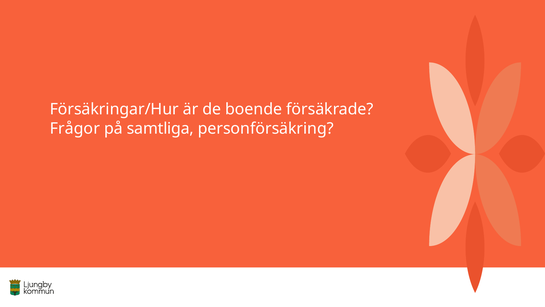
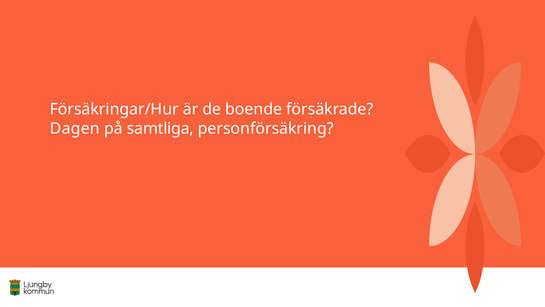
Frågor: Frågor -> Dagen
